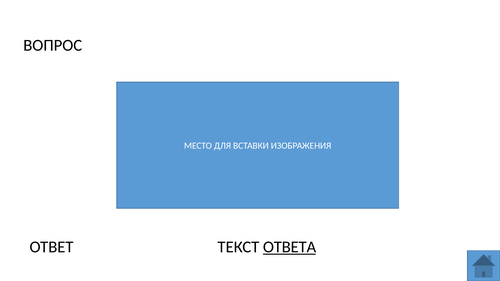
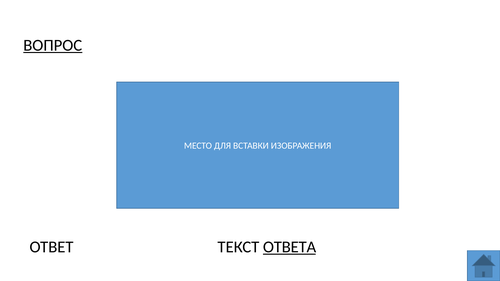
ВОПРОС underline: none -> present
